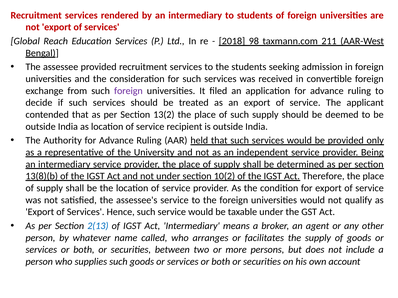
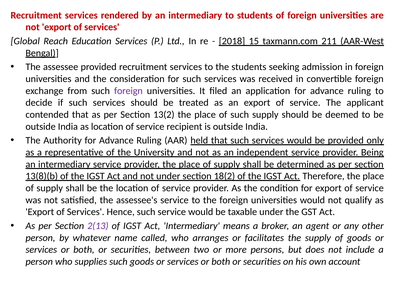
98: 98 -> 15
10(2: 10(2 -> 18(2
2(13 colour: blue -> purple
